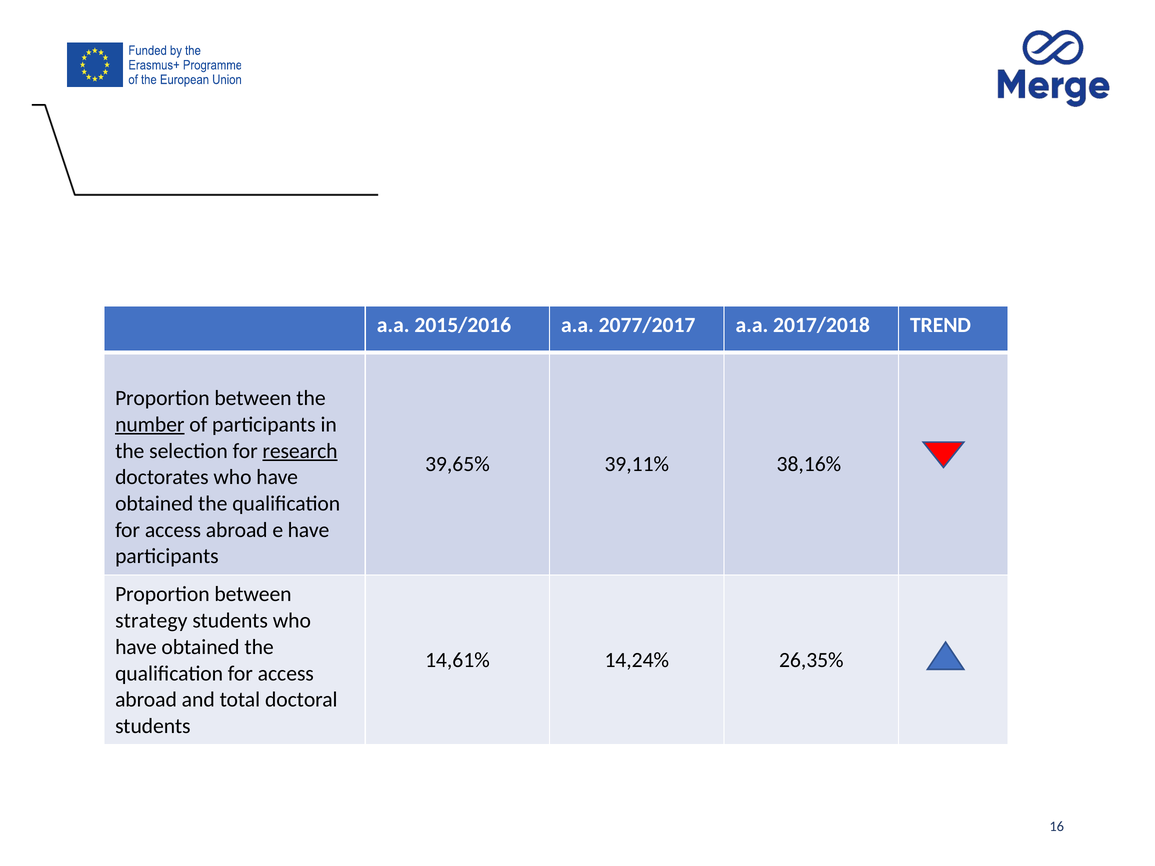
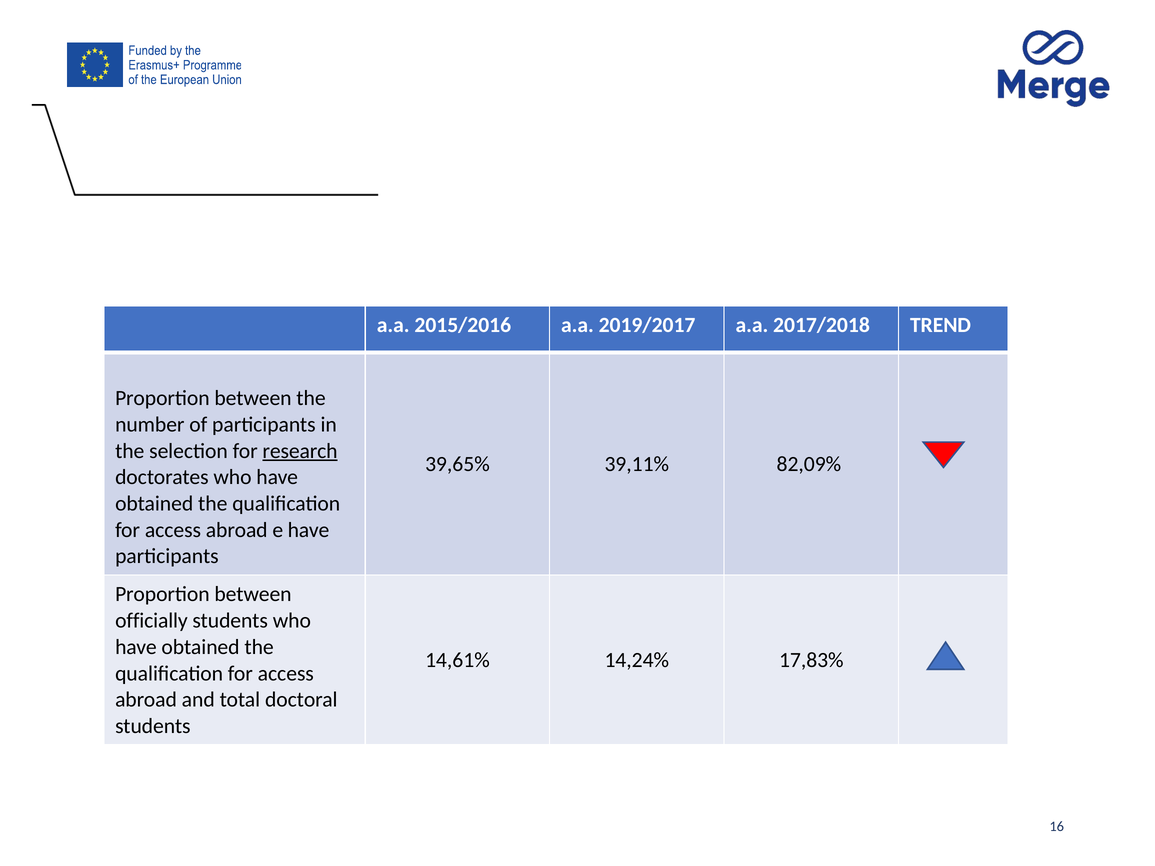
2077/2017: 2077/2017 -> 2019/2017
number underline: present -> none
38,16%: 38,16% -> 82,09%
strategy: strategy -> officially
26,35%: 26,35% -> 17,83%
